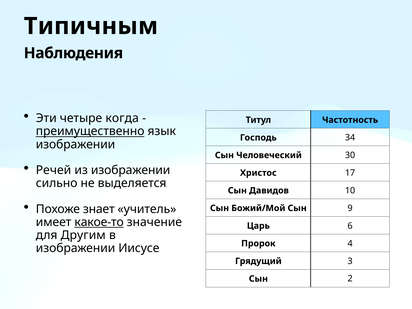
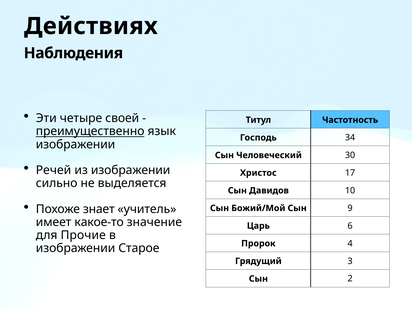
Типичным: Типичным -> Действиях
когда: когда -> своей
какое-то underline: present -> none
Другим: Другим -> Прочие
Иисусе: Иисусе -> Старое
